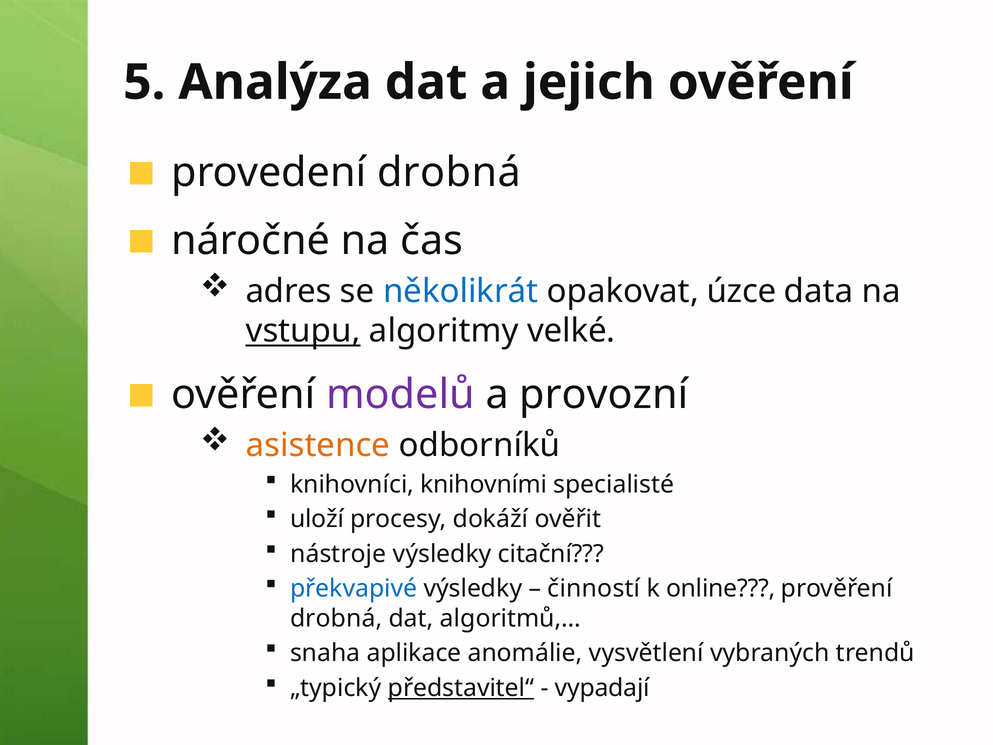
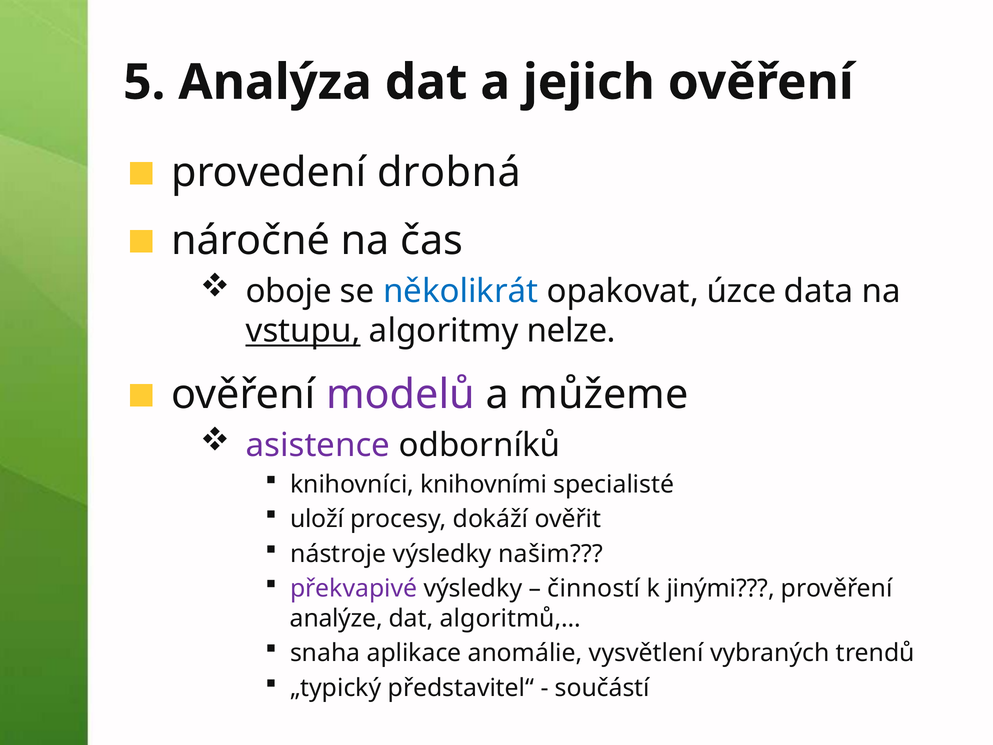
adres: adres -> oboje
velké: velké -> nelze
provozní: provozní -> můžeme
asistence colour: orange -> purple
citační: citační -> našim
překvapivé colour: blue -> purple
online: online -> jinými
drobná at (336, 618): drobná -> analýze
představitel“ underline: present -> none
vypadají: vypadají -> součástí
